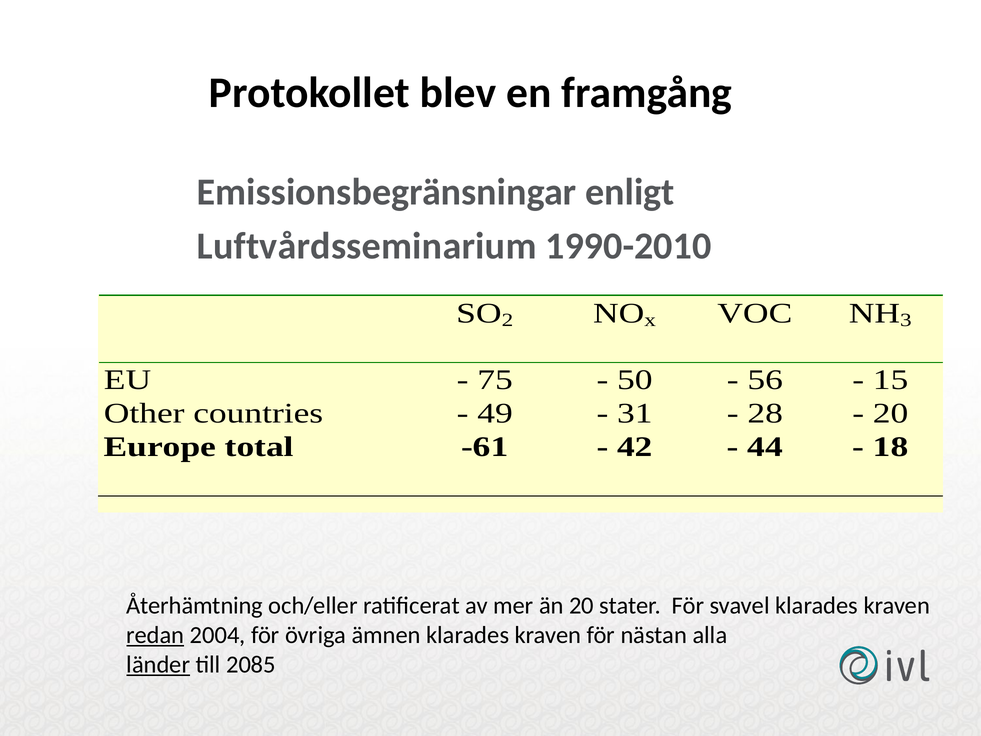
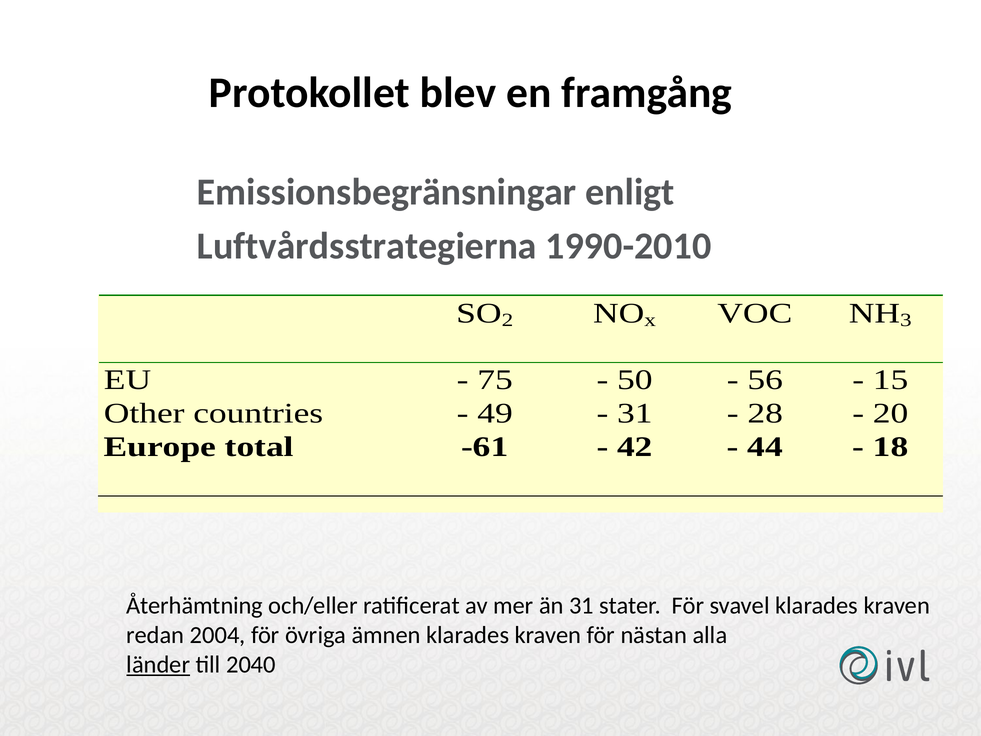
Luftvårdsseminarium: Luftvårdsseminarium -> Luftvårdsstrategierna
än 20: 20 -> 31
redan underline: present -> none
2085: 2085 -> 2040
